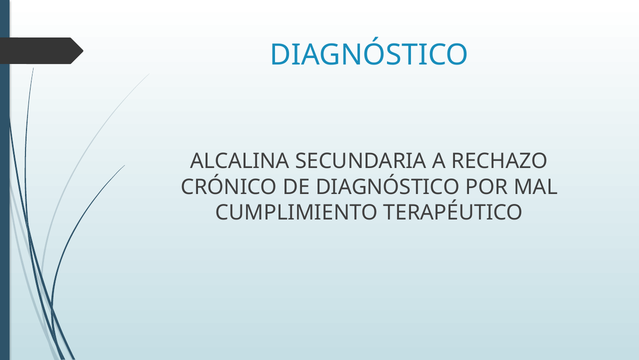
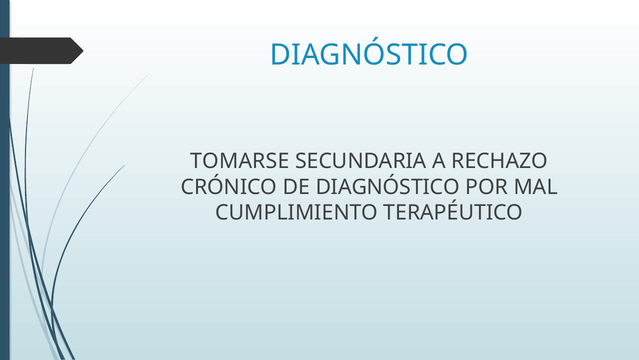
ALCALINA: ALCALINA -> TOMARSE
